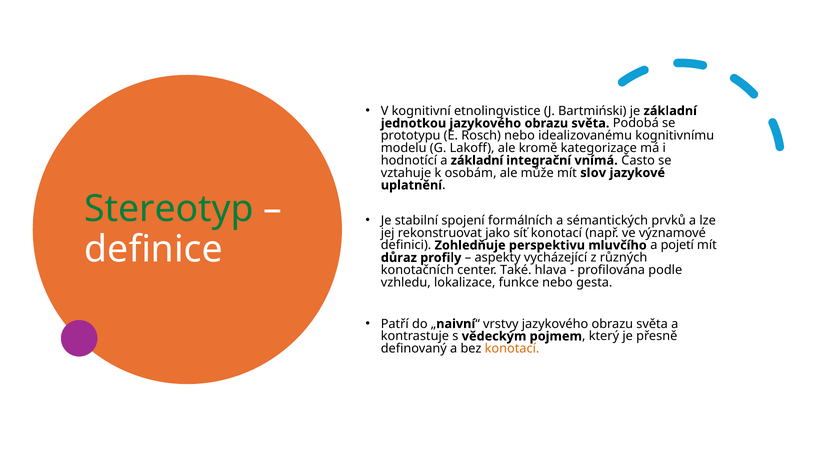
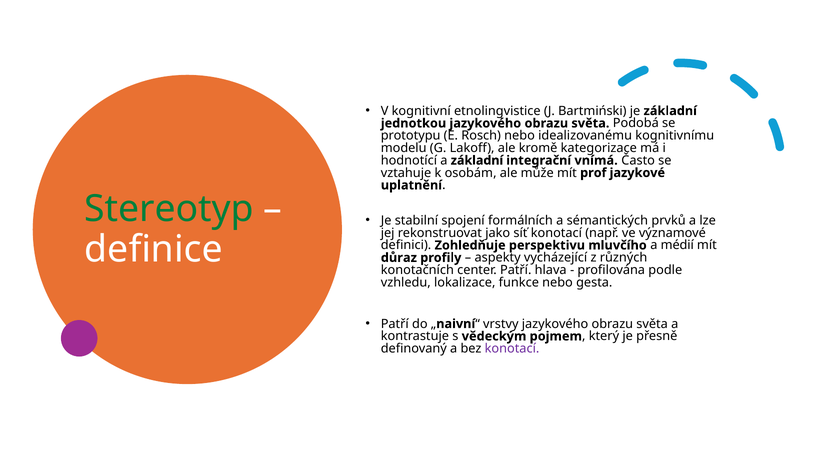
slov: slov -> prof
pojetí: pojetí -> médií
center Také: Také -> Patří
konotací at (512, 349) colour: orange -> purple
